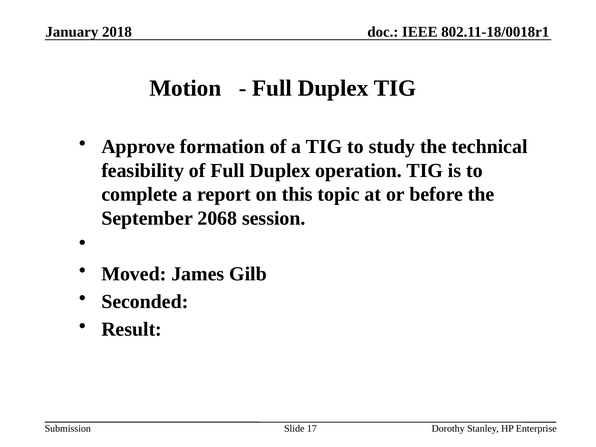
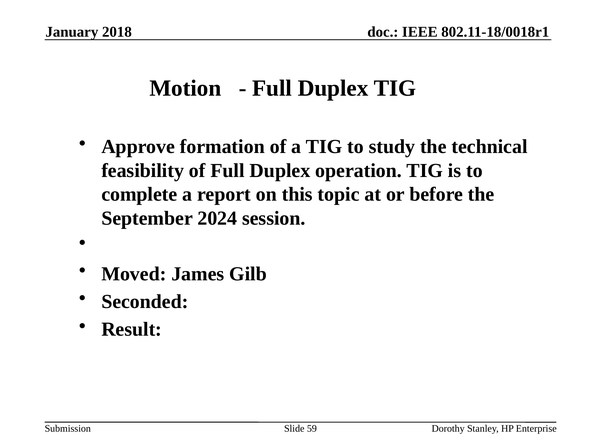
2068: 2068 -> 2024
17: 17 -> 59
